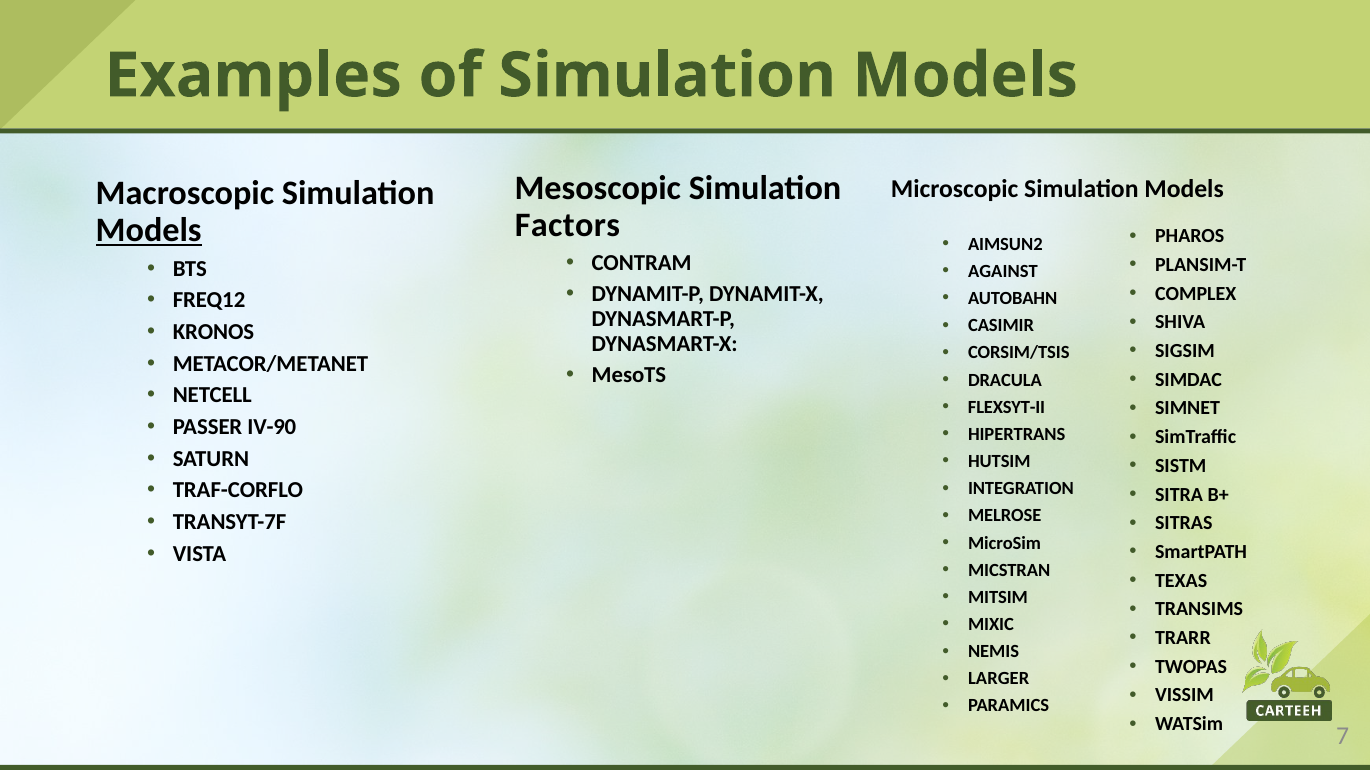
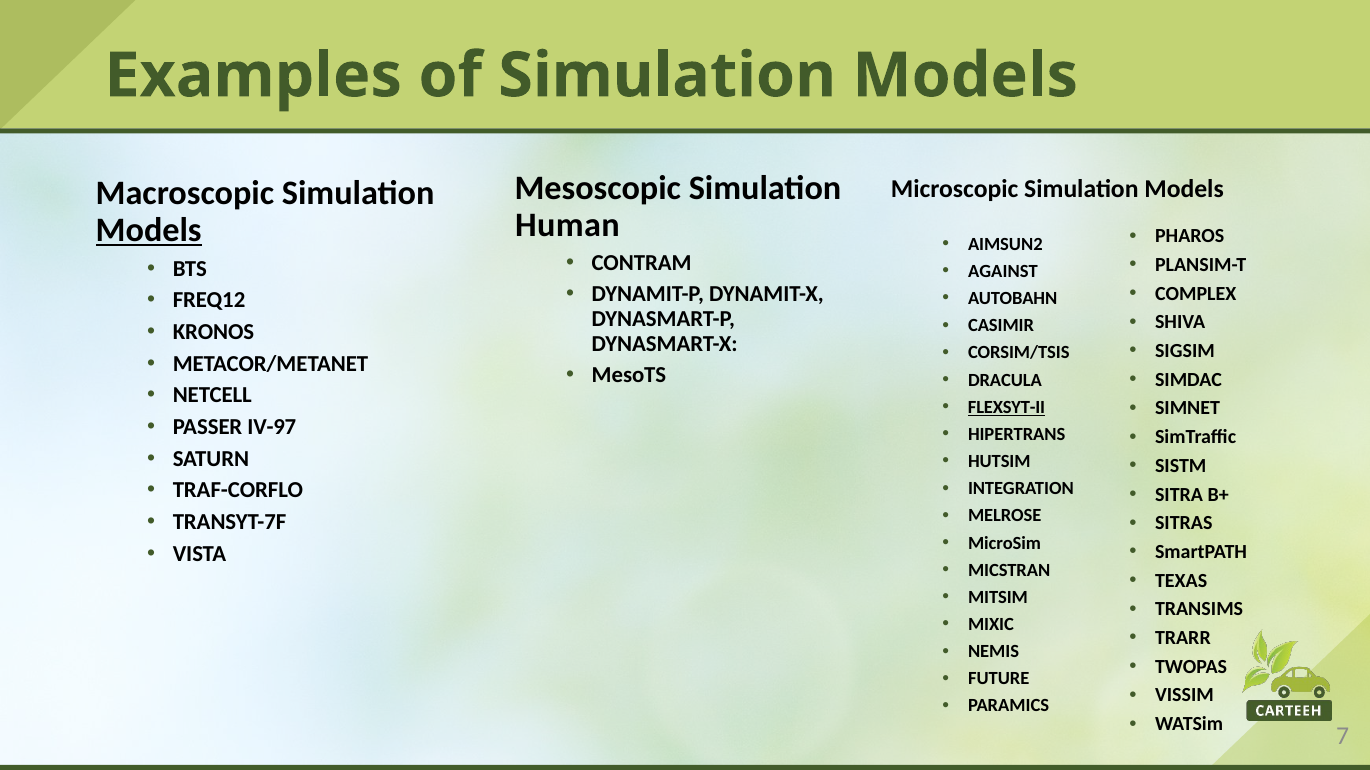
Factors: Factors -> Human
FLEXSYT-II underline: none -> present
IV-90: IV-90 -> IV-97
LARGER: LARGER -> FUTURE
